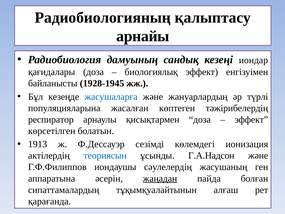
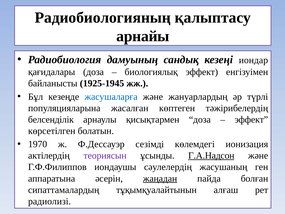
1928-1945: 1928-1945 -> 1925-1945
респиратор: респиратор -> белсенділік
1913: 1913 -> 1970
теориясын colour: blue -> purple
Г.А.Надсон underline: none -> present
қарағанда: қарағанда -> радиолизі
